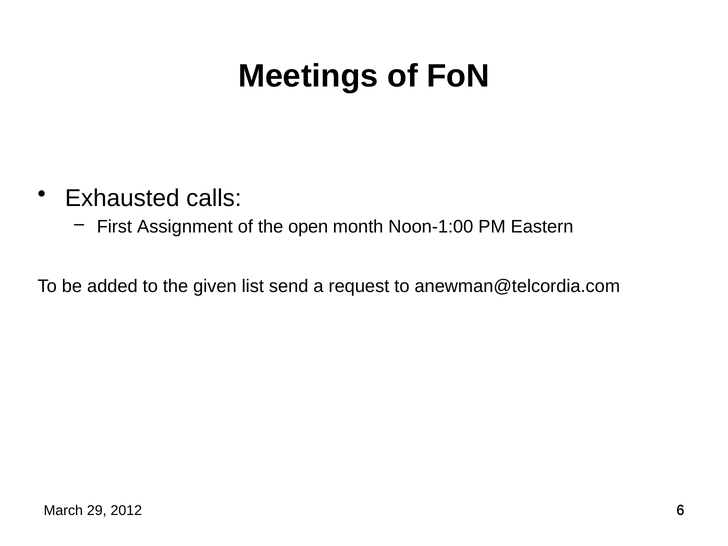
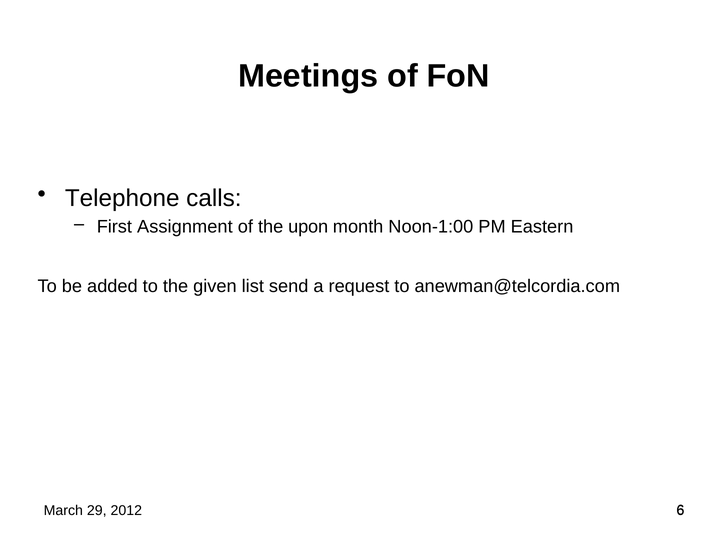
Exhausted: Exhausted -> Telephone
open: open -> upon
